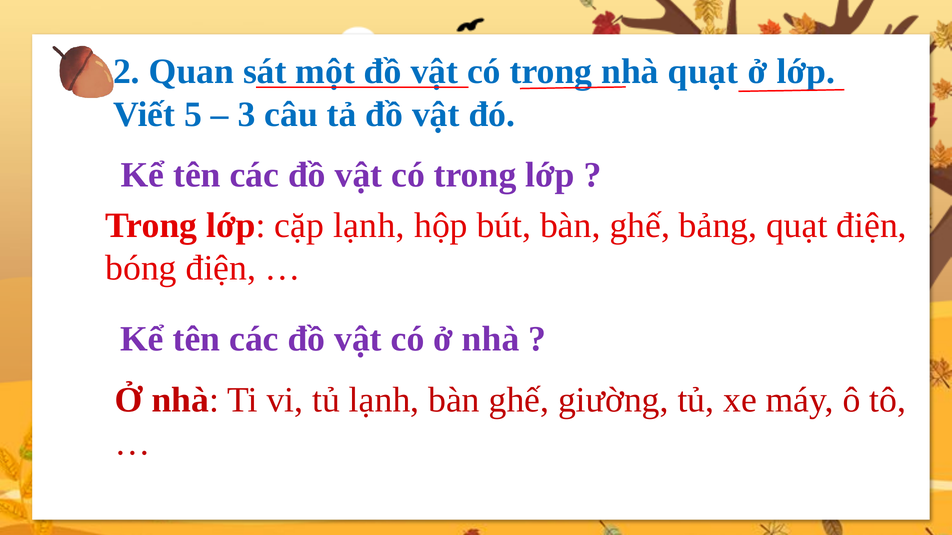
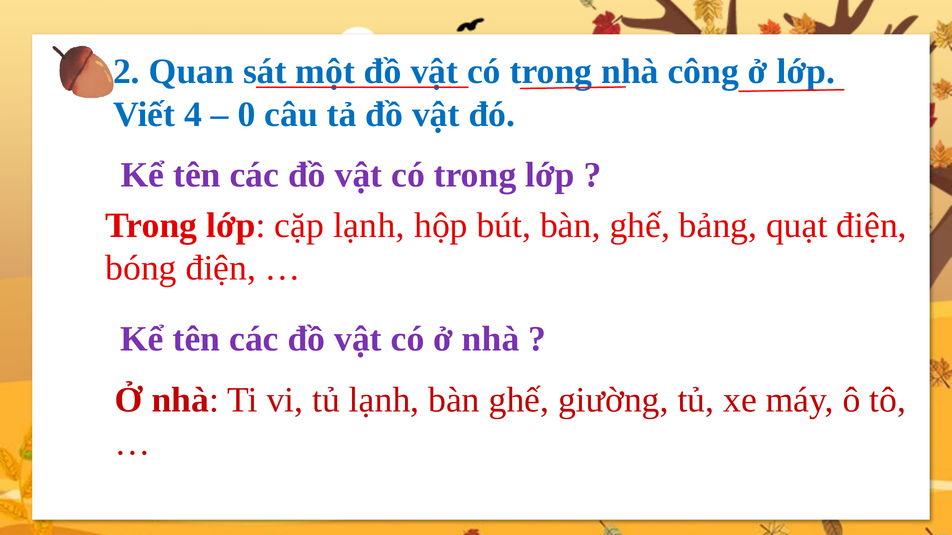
nhà quạt: quạt -> công
5: 5 -> 4
3: 3 -> 0
